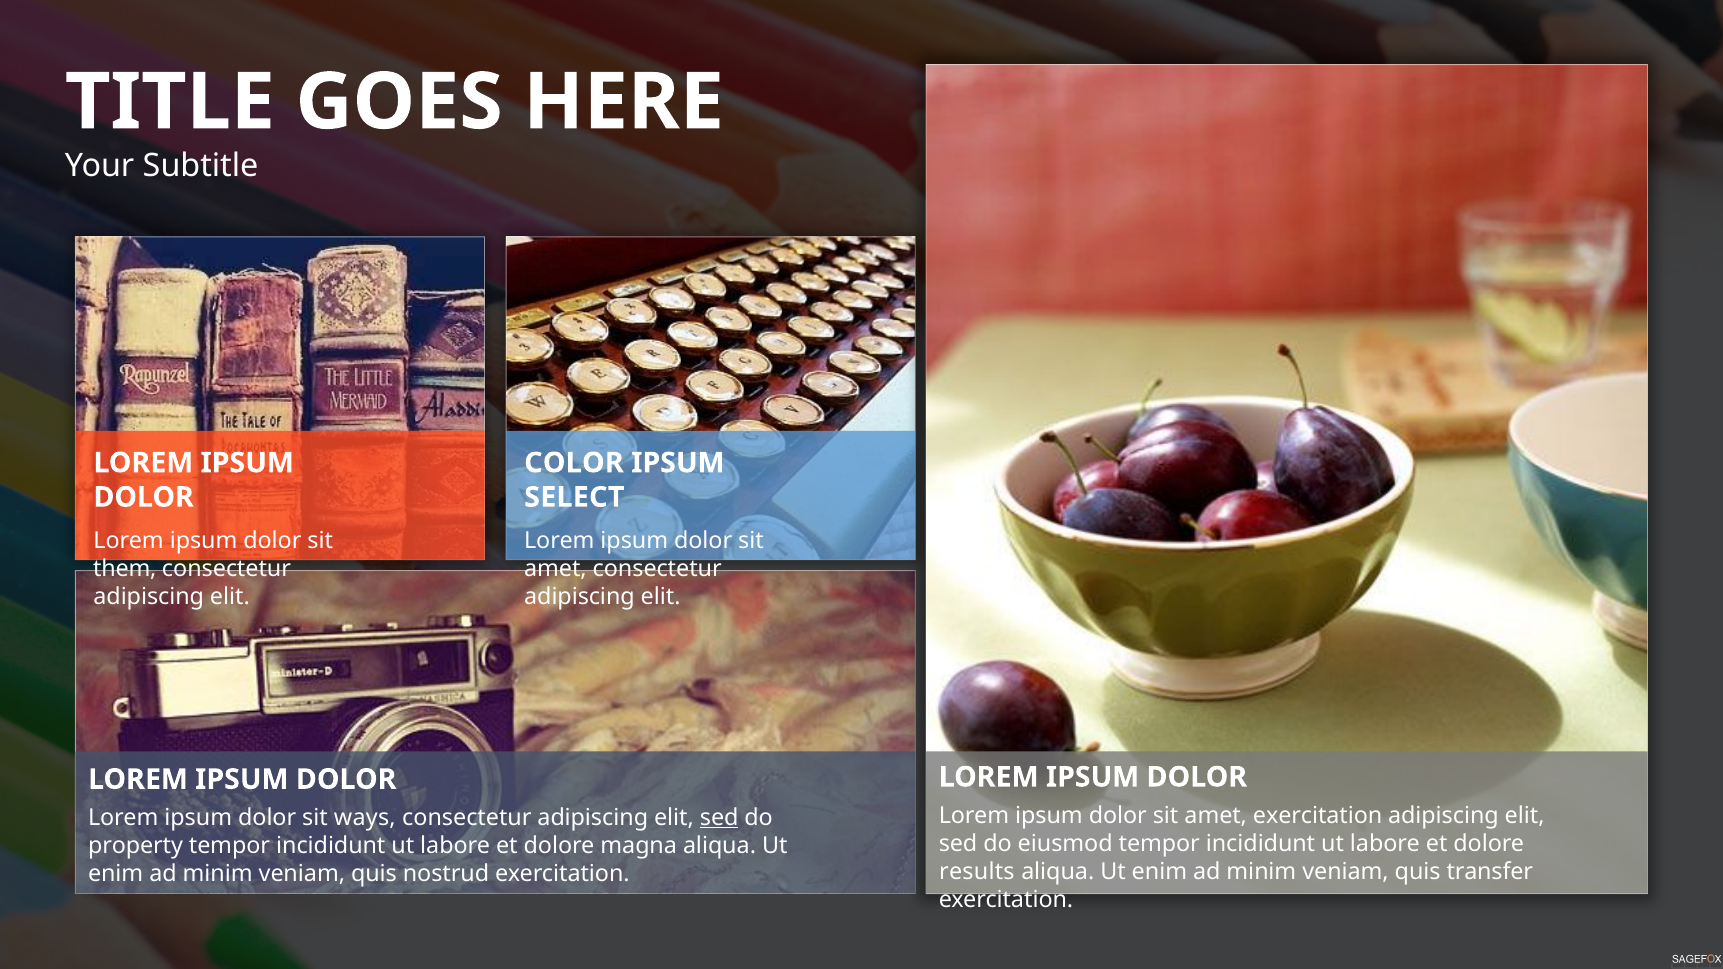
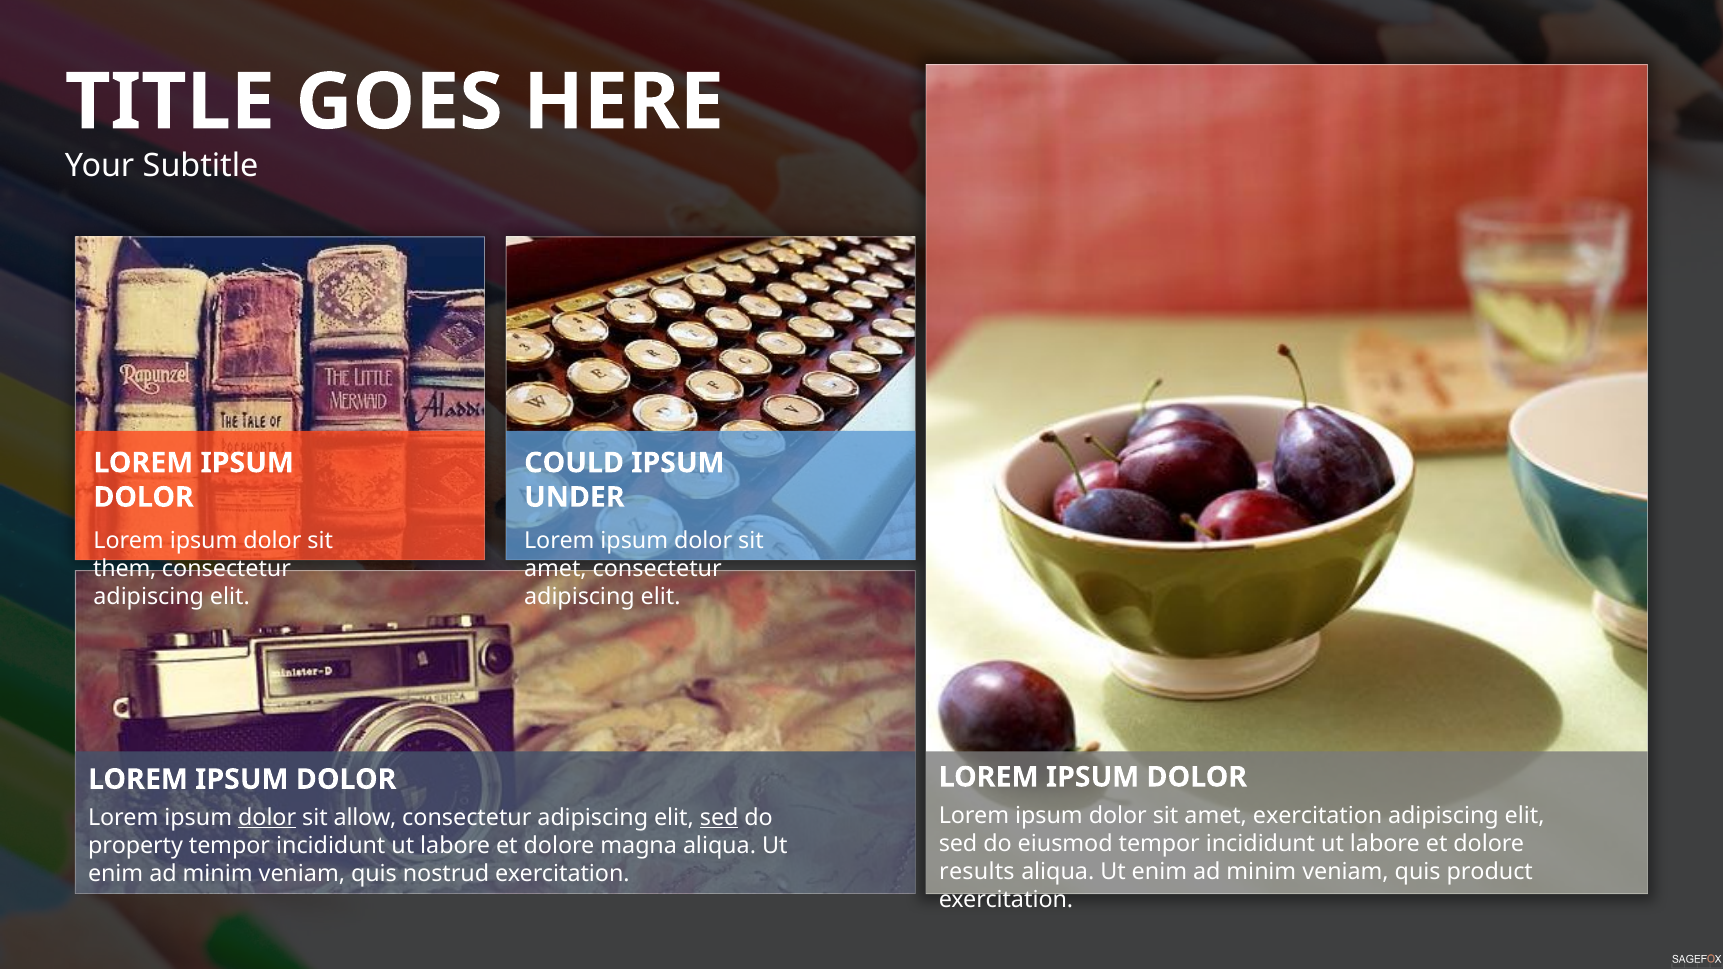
COLOR: COLOR -> COULD
SELECT: SELECT -> UNDER
dolor at (267, 818) underline: none -> present
ways: ways -> allow
transfer: transfer -> product
